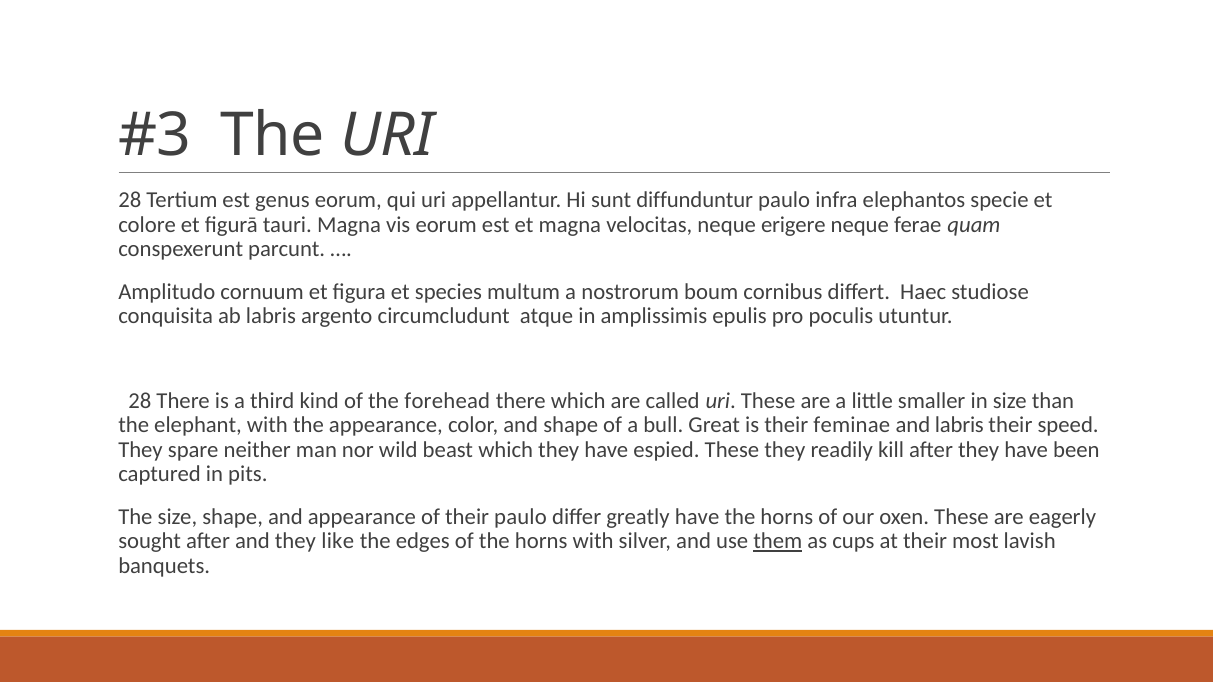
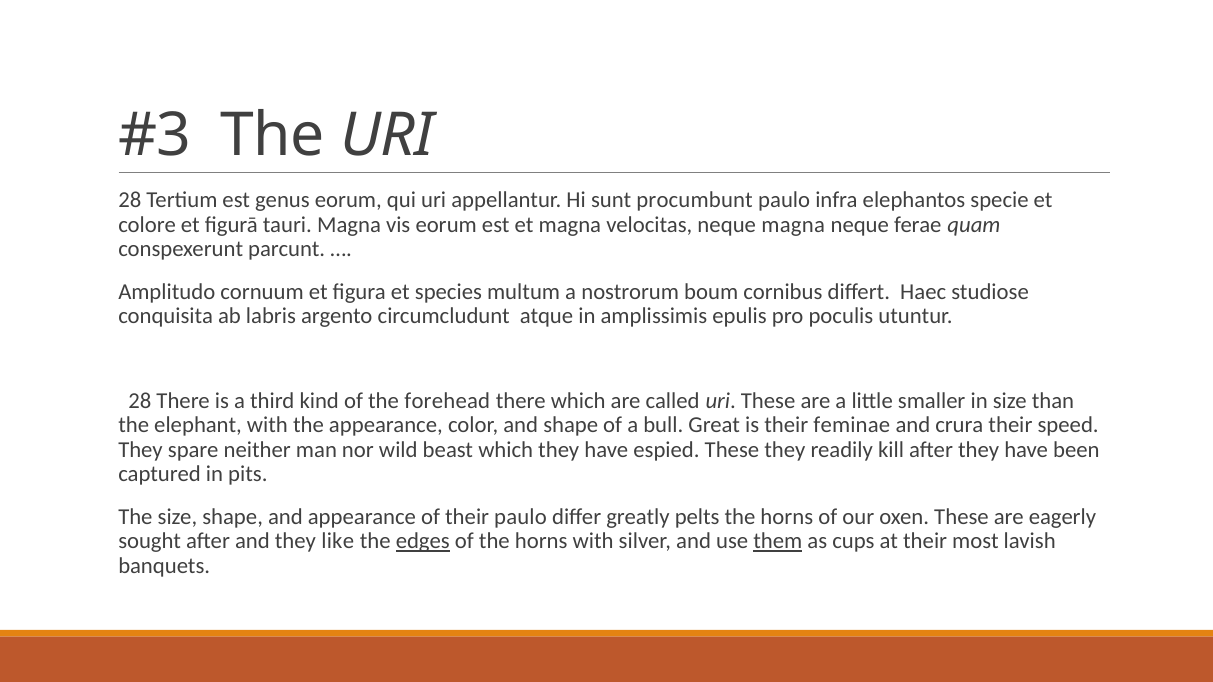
diffunduntur: diffunduntur -> procumbunt
neque erigere: erigere -> magna
and labris: labris -> crura
greatly have: have -> pelts
edges underline: none -> present
